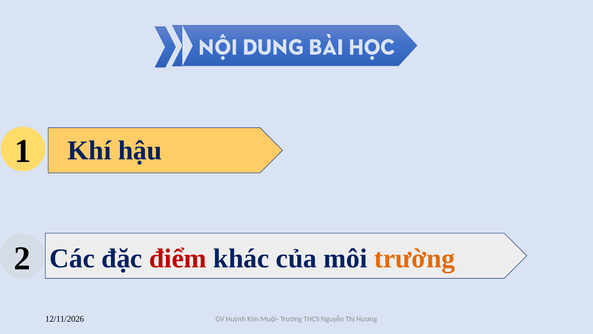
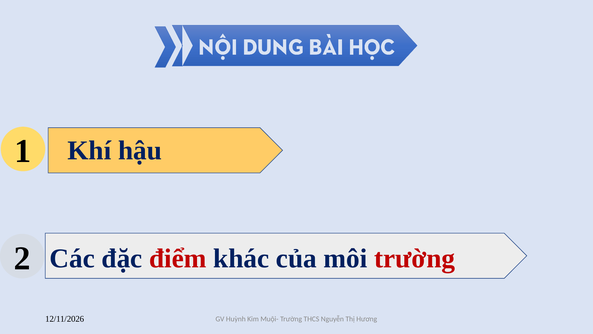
trường at (415, 258) colour: orange -> red
